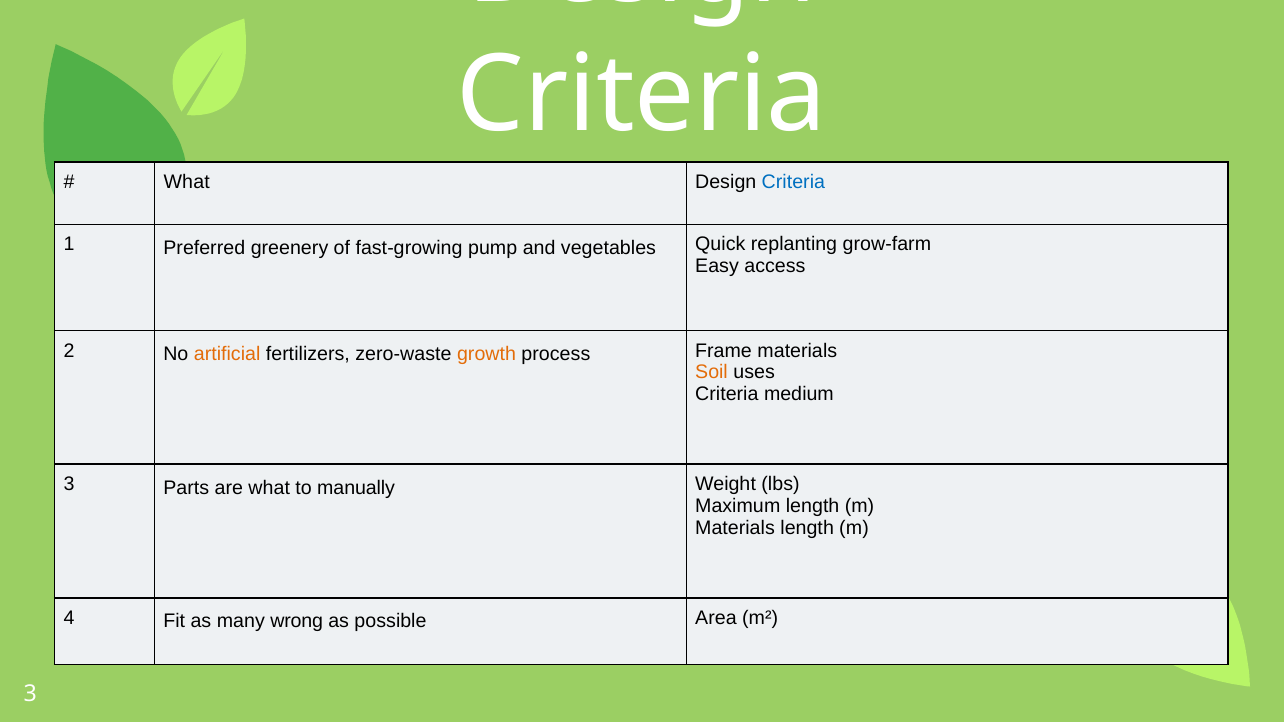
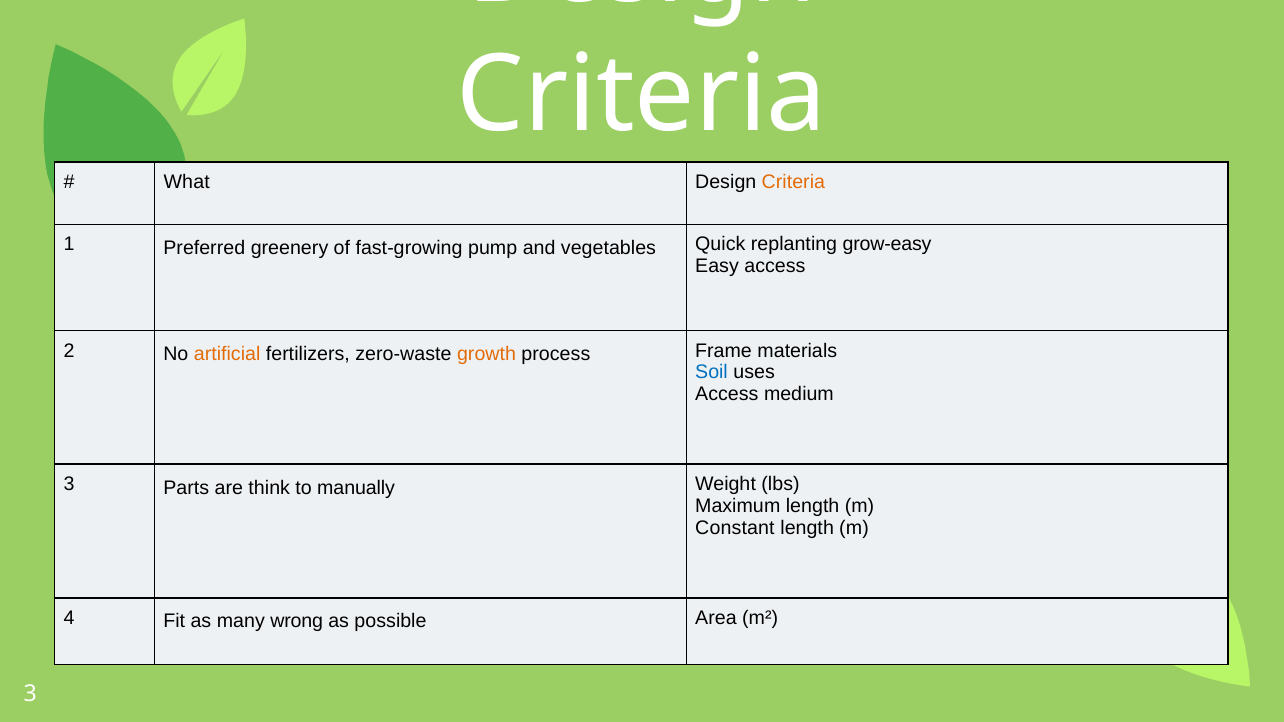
Criteria at (793, 182) colour: blue -> orange
grow-farm: grow-farm -> grow-easy
Soil colour: orange -> blue
Criteria at (727, 394): Criteria -> Access
are what: what -> think
Materials at (735, 528): Materials -> Constant
